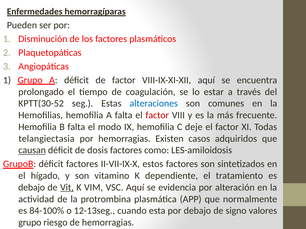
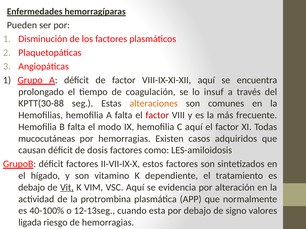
estar: estar -> insuf
KPTT(30-52: KPTT(30-52 -> KPTT(30-88
alteraciones colour: blue -> orange
C deje: deje -> aquí
telangiectasia: telangiectasia -> mucocutáneas
causan underline: present -> none
84-100%: 84-100% -> 40-100%
grupo at (30, 223): grupo -> ligada
